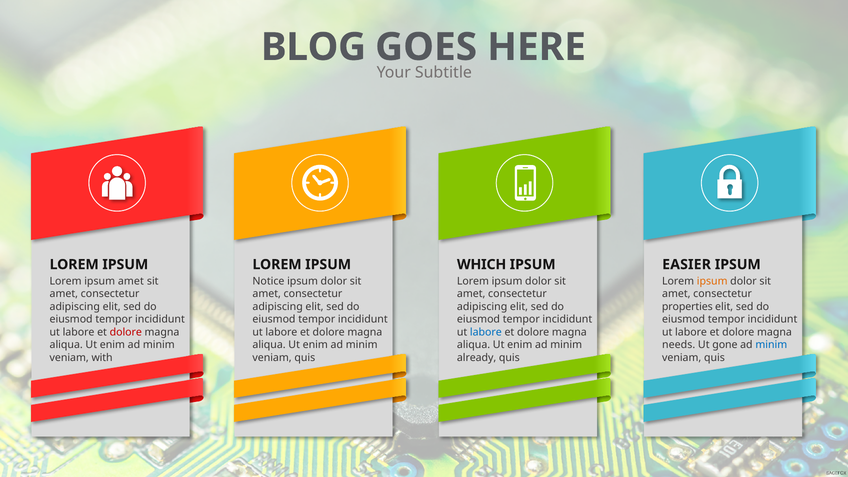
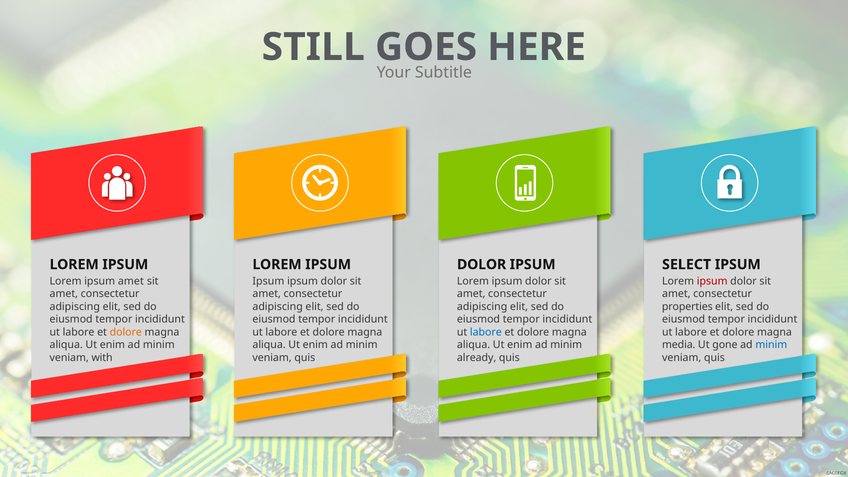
BLOG: BLOG -> STILL
WHICH at (482, 265): WHICH -> DOLOR
EASIER: EASIER -> SELECT
Notice at (268, 281): Notice -> Ipsum
ipsum at (712, 281) colour: orange -> red
dolore at (126, 332) colour: red -> orange
needs: needs -> media
